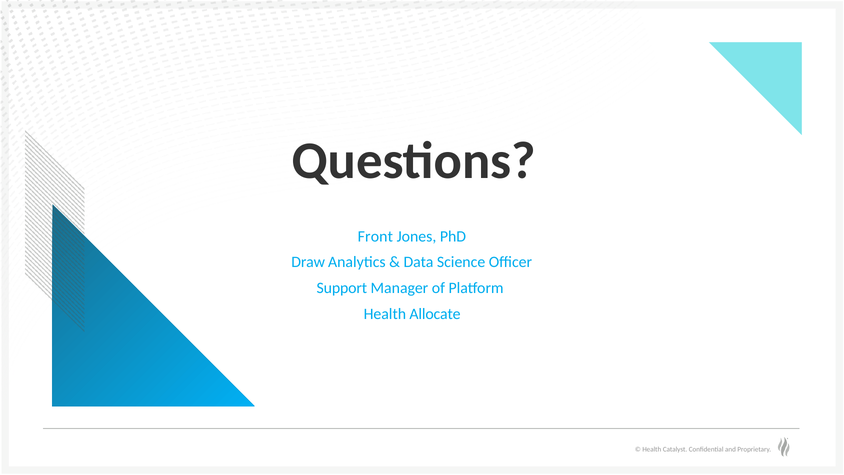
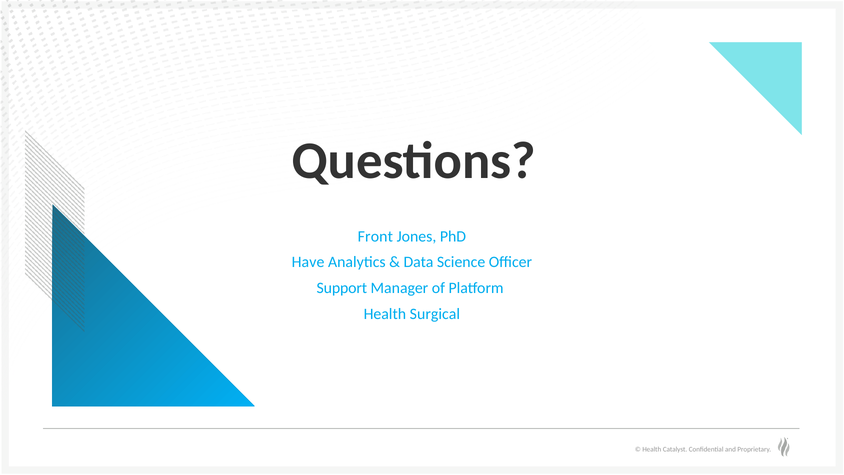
Draw: Draw -> Have
Allocate: Allocate -> Surgical
